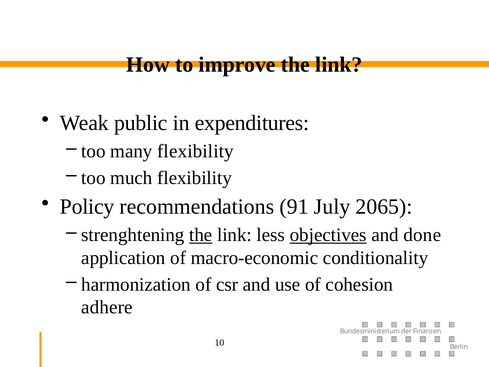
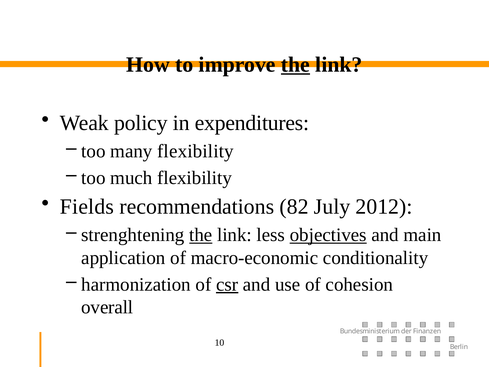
the at (295, 65) underline: none -> present
public: public -> policy
Policy: Policy -> Fields
91: 91 -> 82
2065: 2065 -> 2012
done: done -> main
csr underline: none -> present
adhere: adhere -> overall
